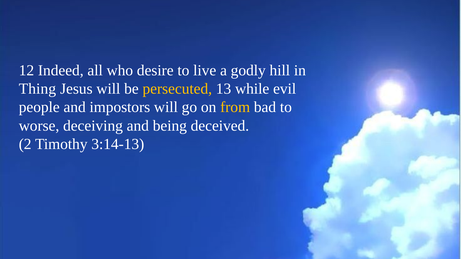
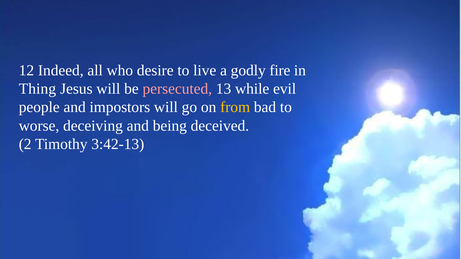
hill: hill -> fire
persecuted colour: yellow -> pink
3:14-13: 3:14-13 -> 3:42-13
